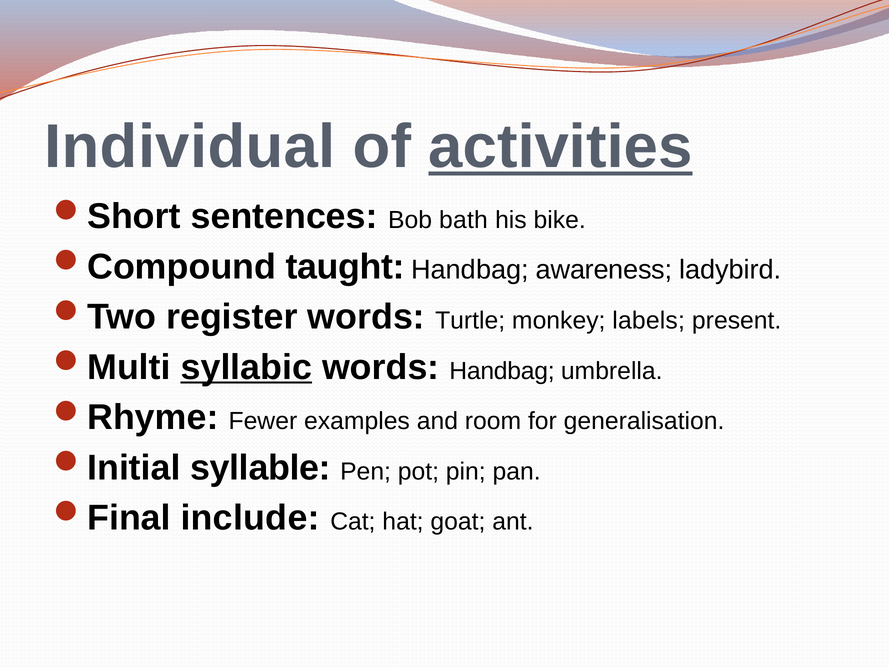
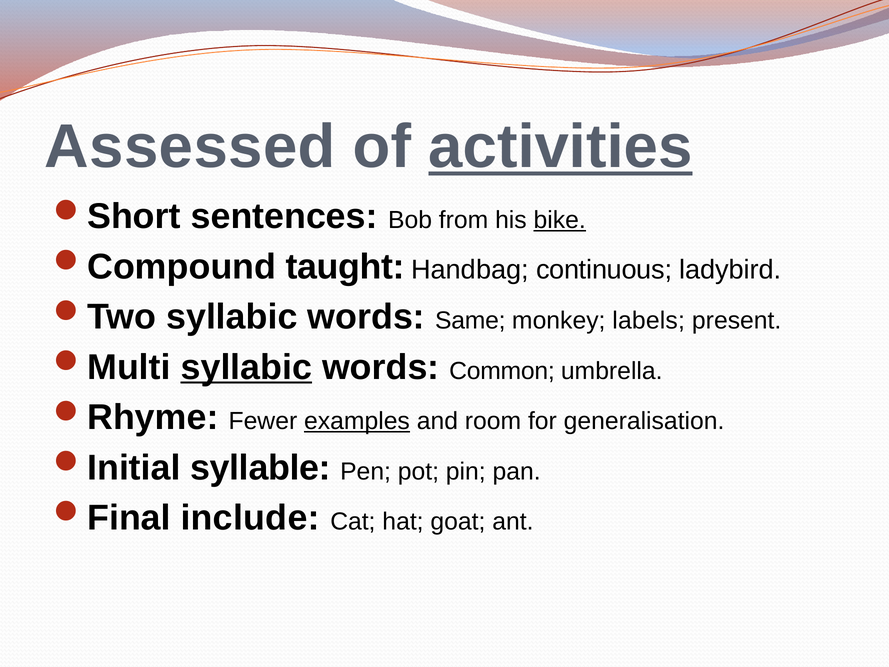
Individual: Individual -> Assessed
bath: bath -> from
bike underline: none -> present
awareness: awareness -> continuous
register at (232, 317): register -> syllabic
Turtle: Turtle -> Same
words Handbag: Handbag -> Common
examples underline: none -> present
